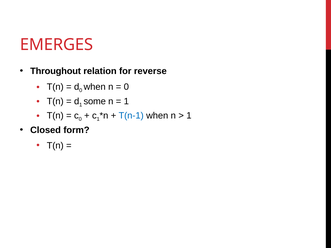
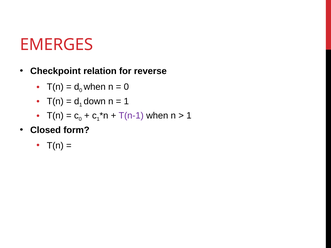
Throughout: Throughout -> Checkpoint
some: some -> down
T(n-1 colour: blue -> purple
